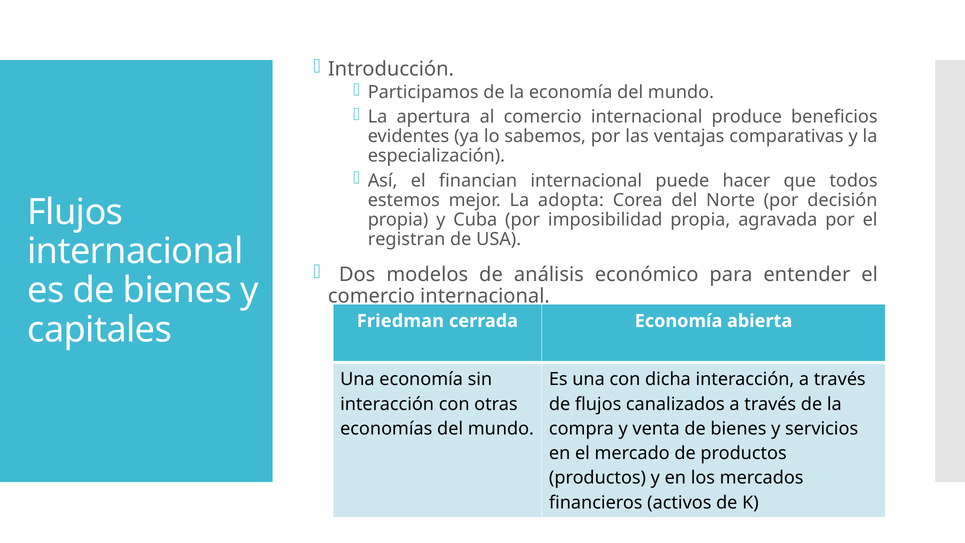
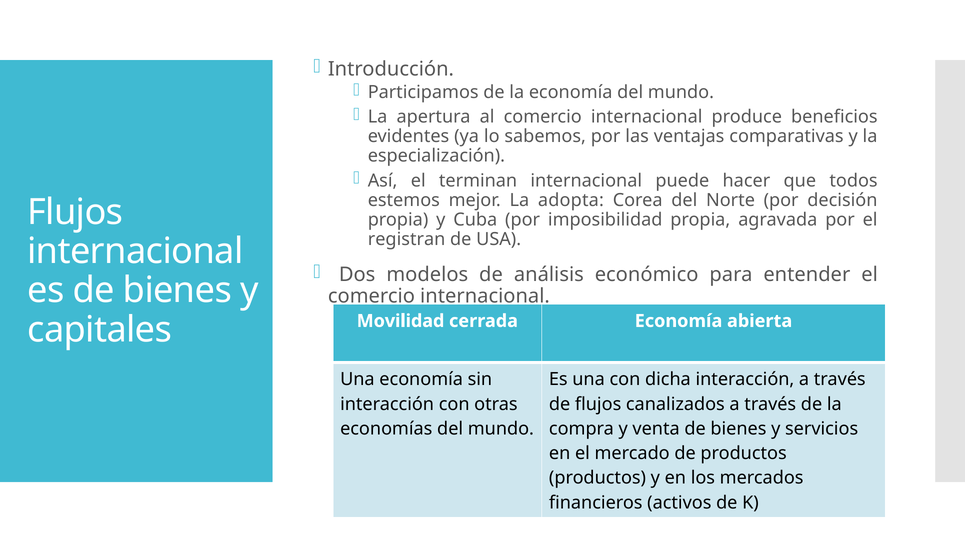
financian: financian -> terminan
Friedman: Friedman -> Movilidad
